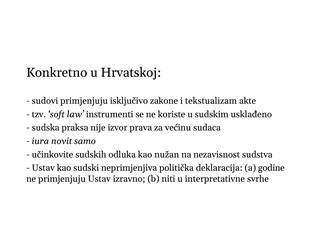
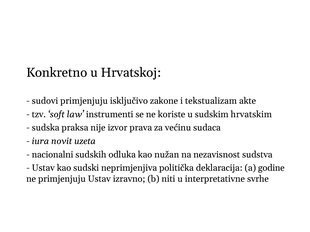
usklađeno: usklađeno -> hrvatskim
samo: samo -> uzeta
učinkovite: učinkovite -> nacionalni
